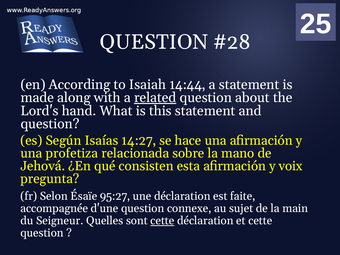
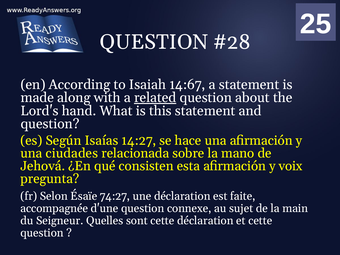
14:44: 14:44 -> 14:67
profetiza: profetiza -> ciudades
95:27: 95:27 -> 74:27
cette at (162, 221) underline: present -> none
